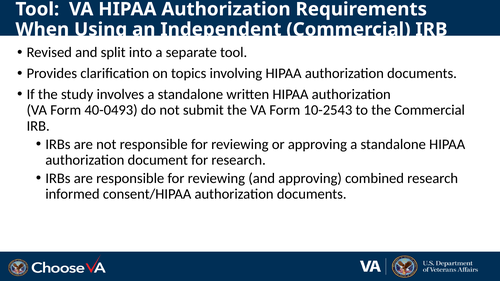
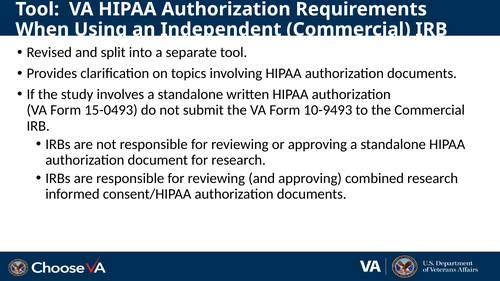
40-0493: 40-0493 -> 15-0493
10-2543: 10-2543 -> 10-9493
